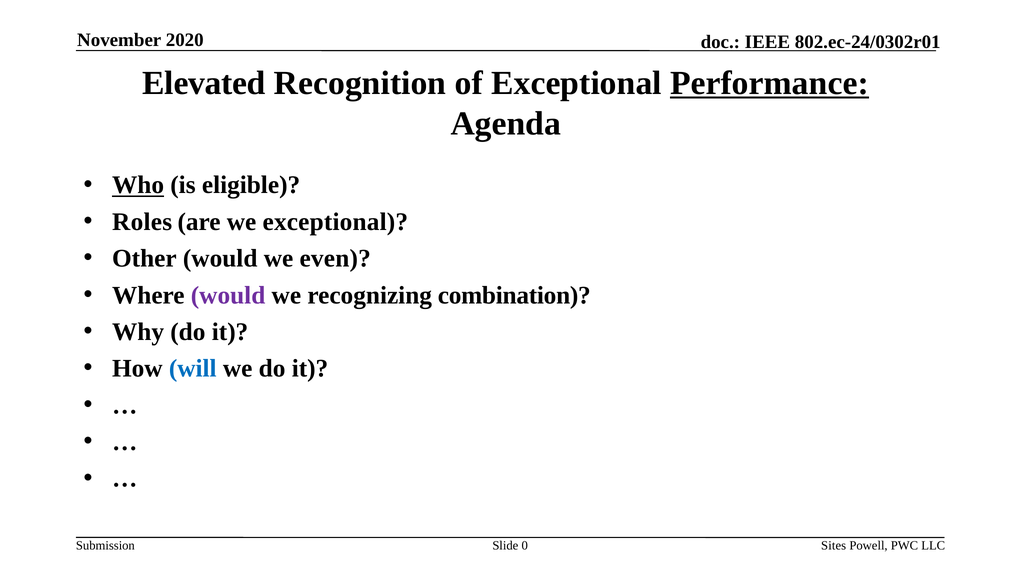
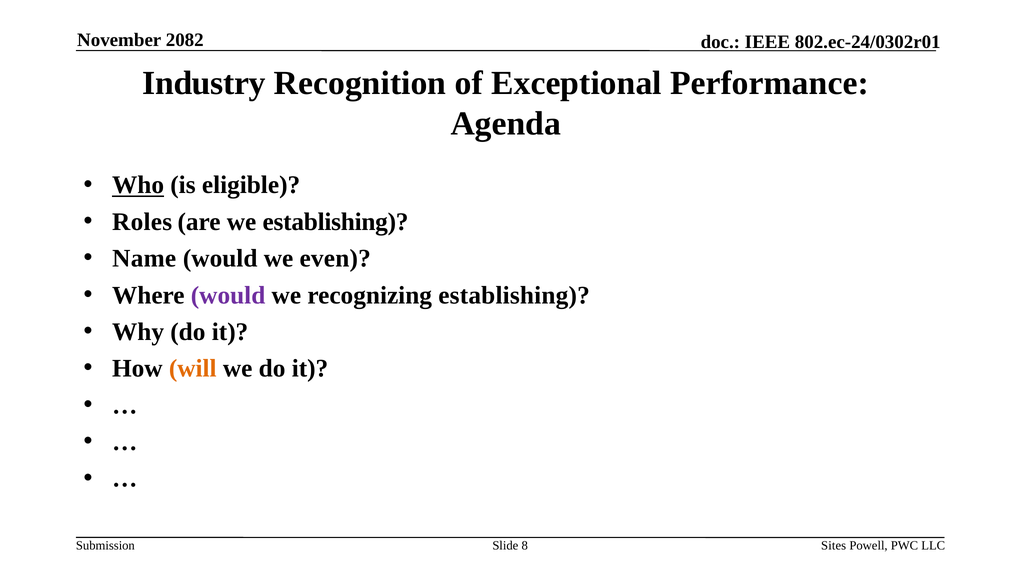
2020: 2020 -> 2082
Elevated: Elevated -> Industry
Performance underline: present -> none
we exceptional: exceptional -> establishing
Other: Other -> Name
recognizing combination: combination -> establishing
will colour: blue -> orange
0: 0 -> 8
